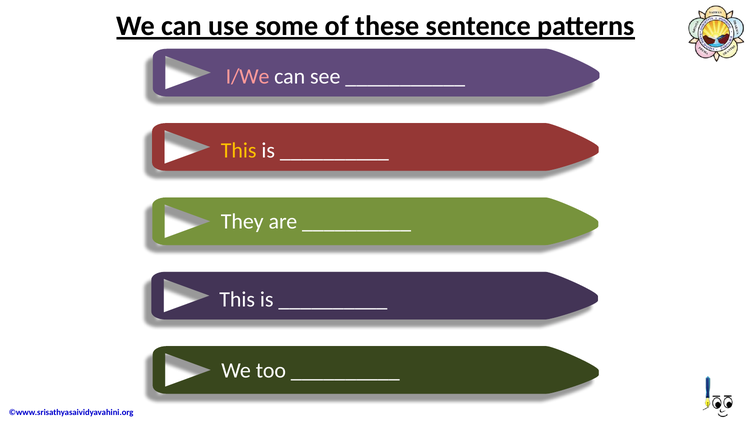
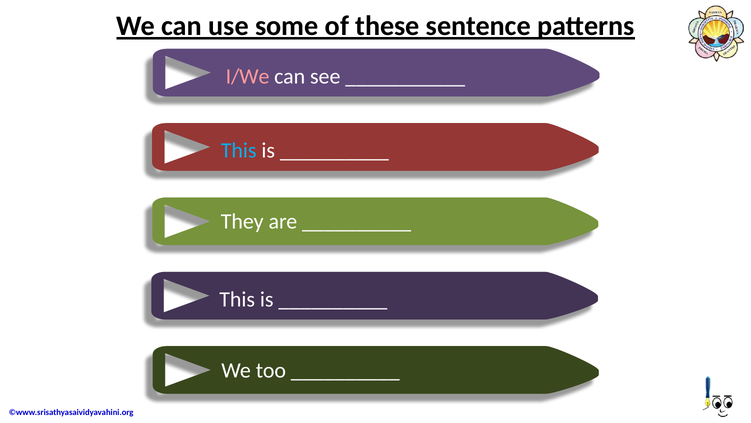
This at (239, 150) colour: yellow -> light blue
